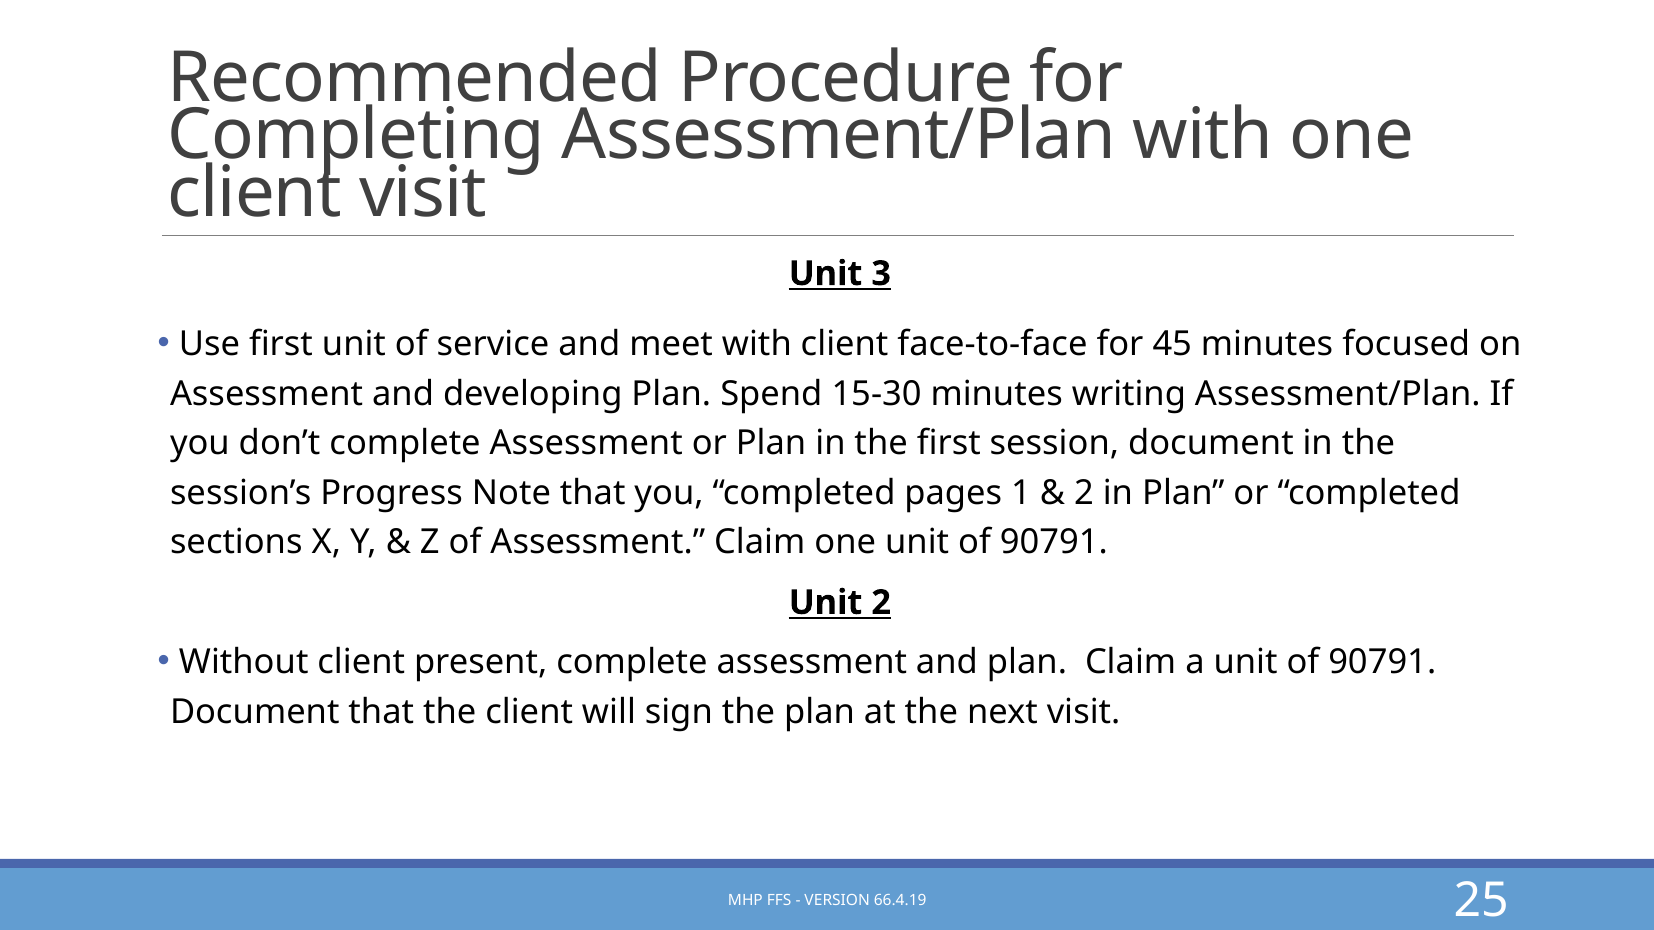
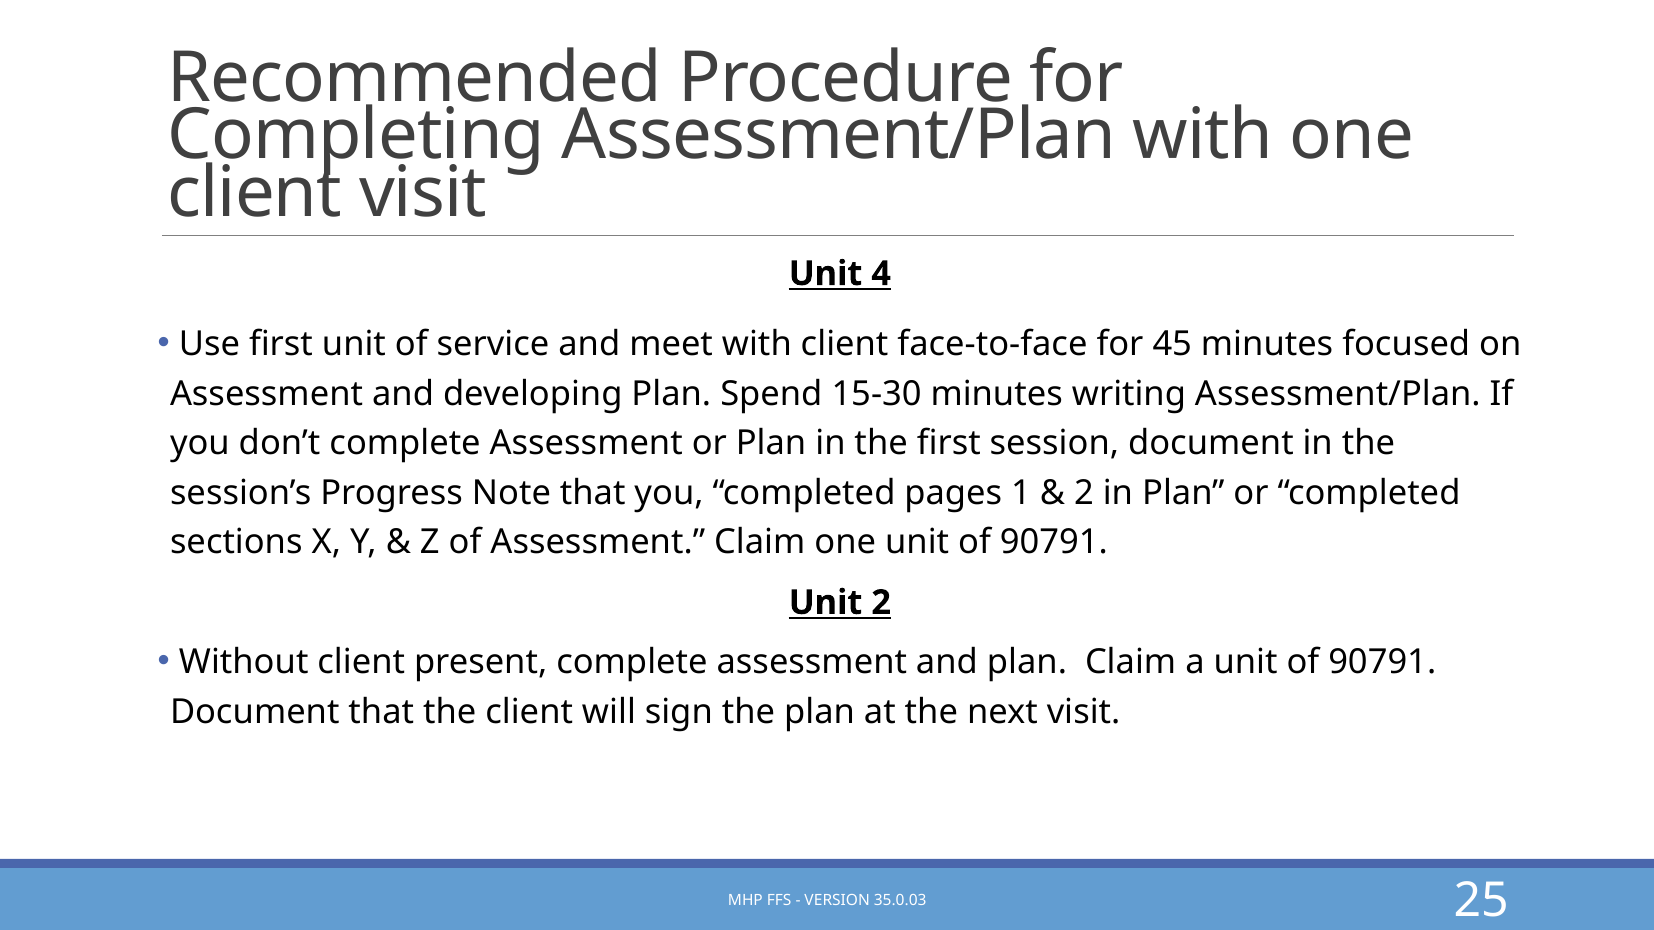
3: 3 -> 4
66.4.19: 66.4.19 -> 35.0.03
